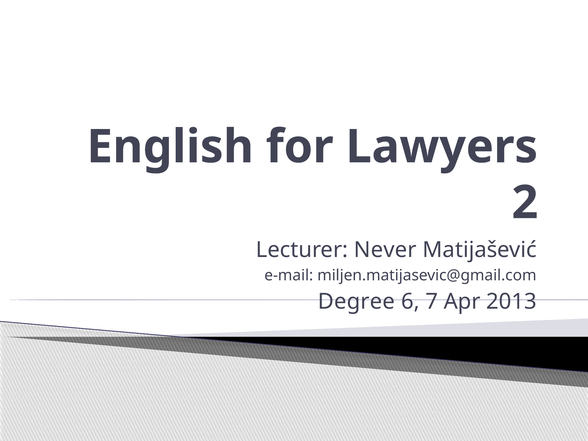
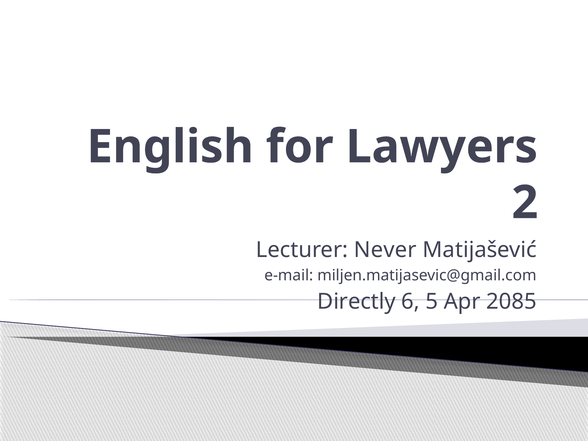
Degree: Degree -> Directly
7: 7 -> 5
2013: 2013 -> 2085
